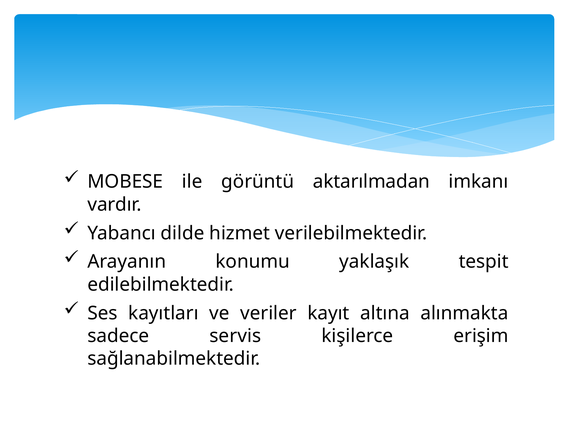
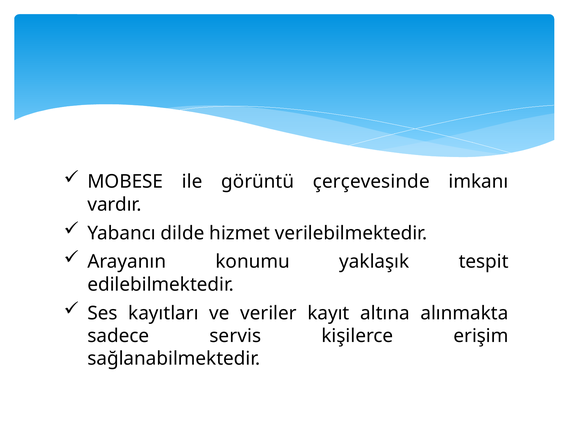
aktarılmadan: aktarılmadan -> çerçevesinde
